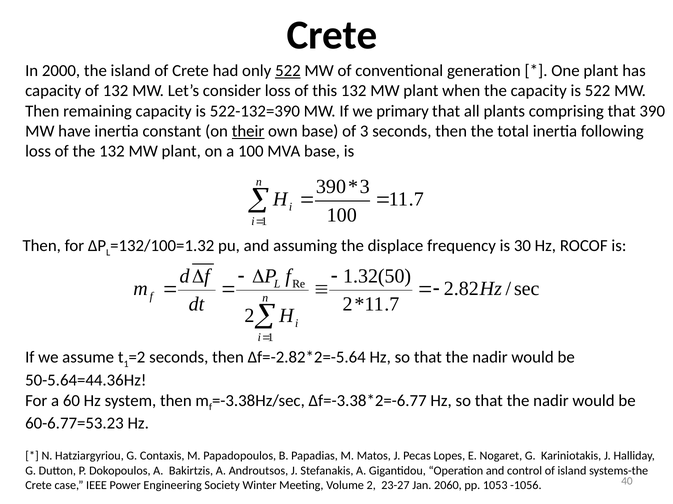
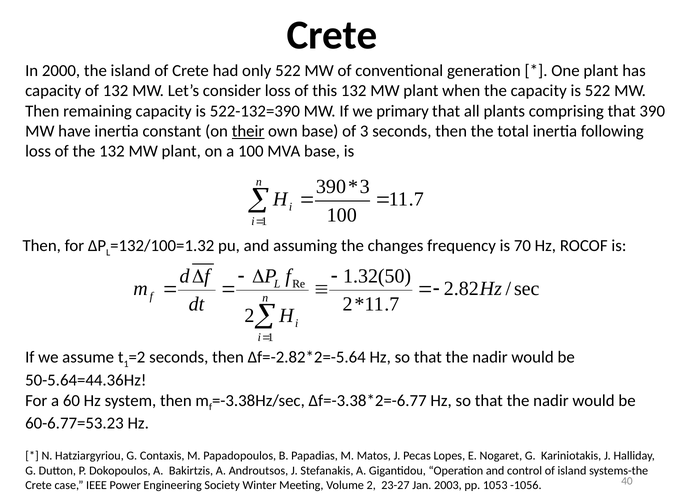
522 at (288, 71) underline: present -> none
displace: displace -> changes
30: 30 -> 70
2060: 2060 -> 2003
